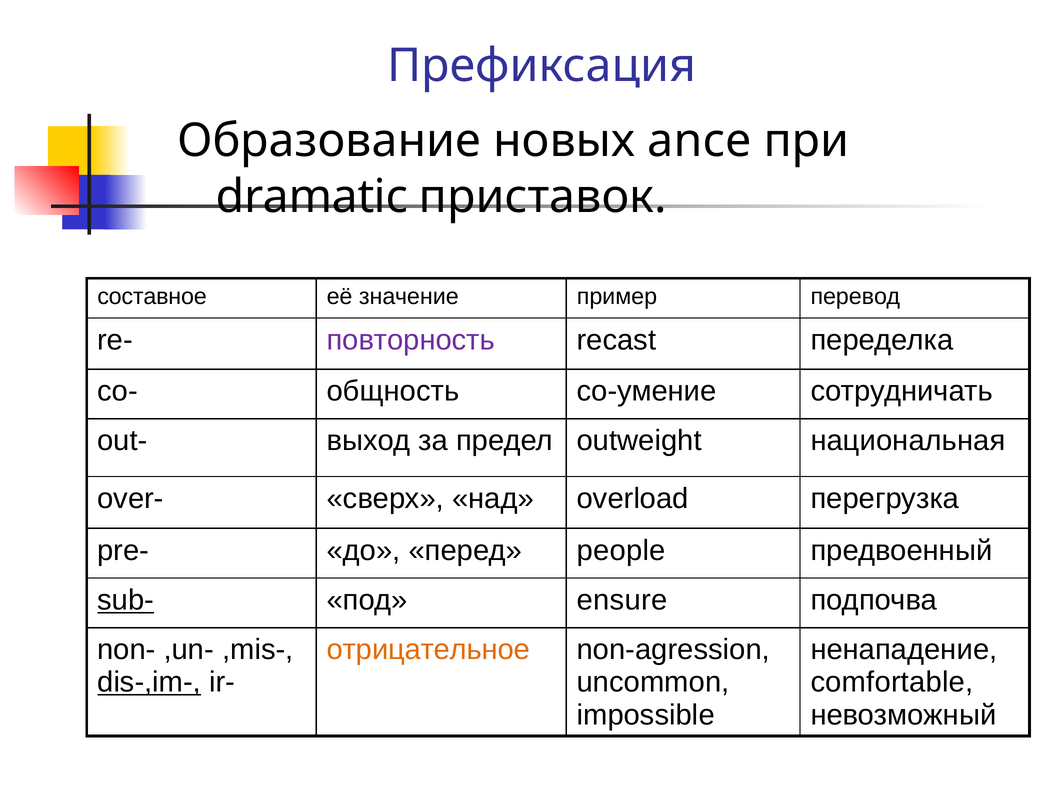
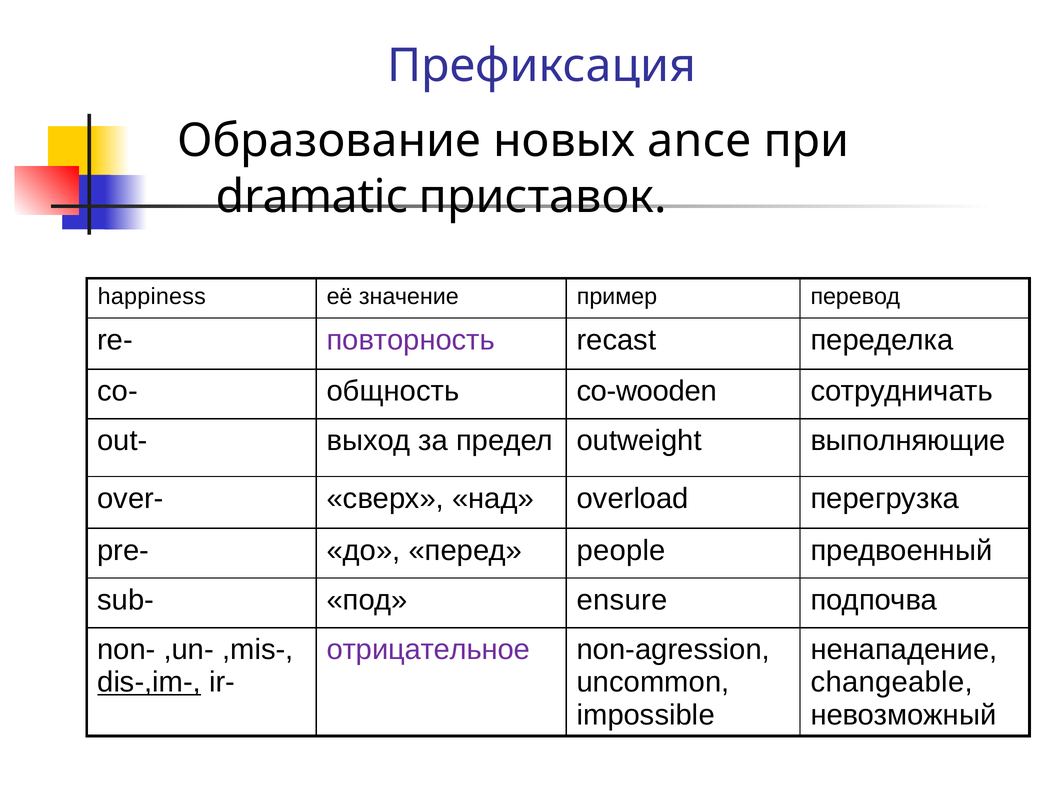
составное: составное -> happiness
co-умение: co-умение -> co-wooden
национальная: национальная -> выполняющие
sub- underline: present -> none
отрицательное colour: orange -> purple
comfortable: comfortable -> changeable
